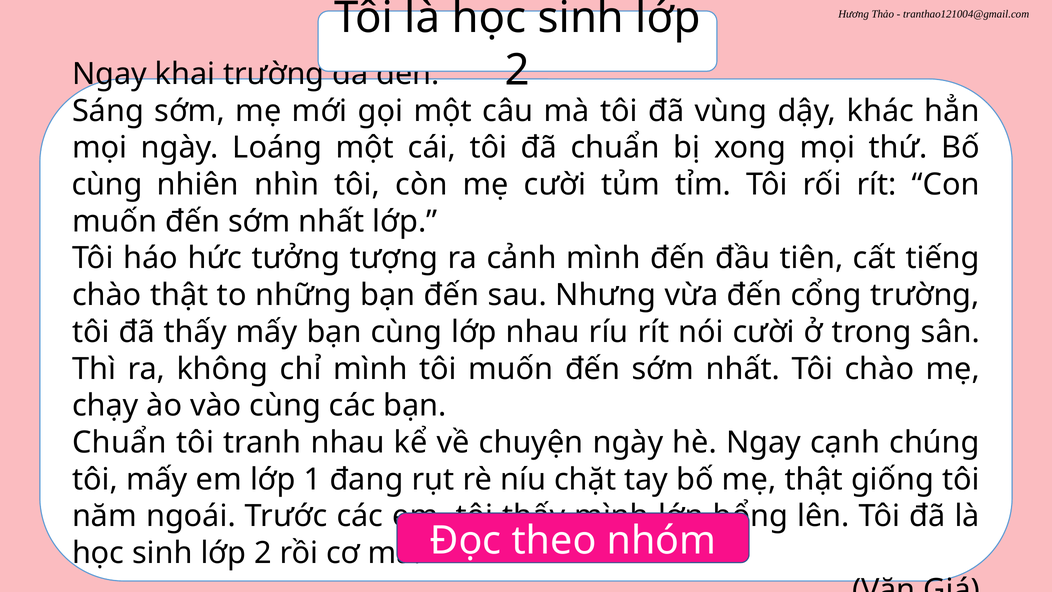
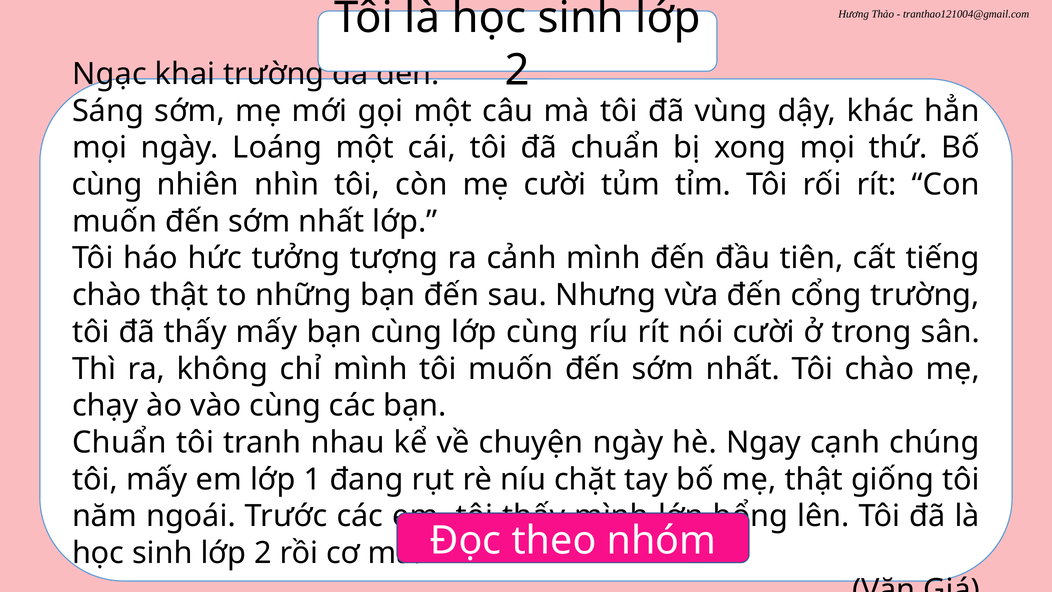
Ngay at (110, 74): Ngay -> Ngạc
lớp nhau: nhau -> cùng
